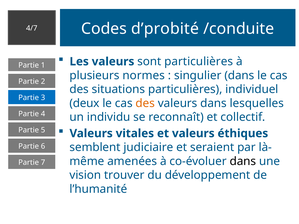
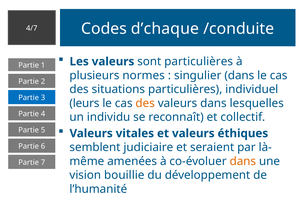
d’probité: d’probité -> d’chaque
deux: deux -> leurs
dans at (243, 161) colour: black -> orange
trouver: trouver -> bouillie
